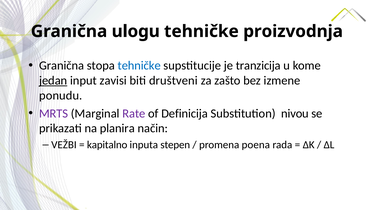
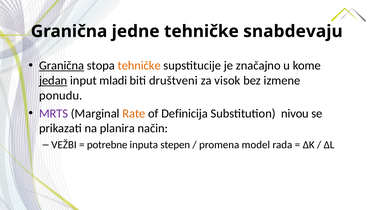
ulogu: ulogu -> jedne
proizvodnja: proizvodnja -> snabdevaju
Granična at (62, 66) underline: none -> present
tehničke at (139, 66) colour: blue -> orange
tranzicija: tranzicija -> značajno
zavisi: zavisi -> mladi
zašto: zašto -> visok
Rate colour: purple -> orange
kapitalno: kapitalno -> potrebne
poena: poena -> model
